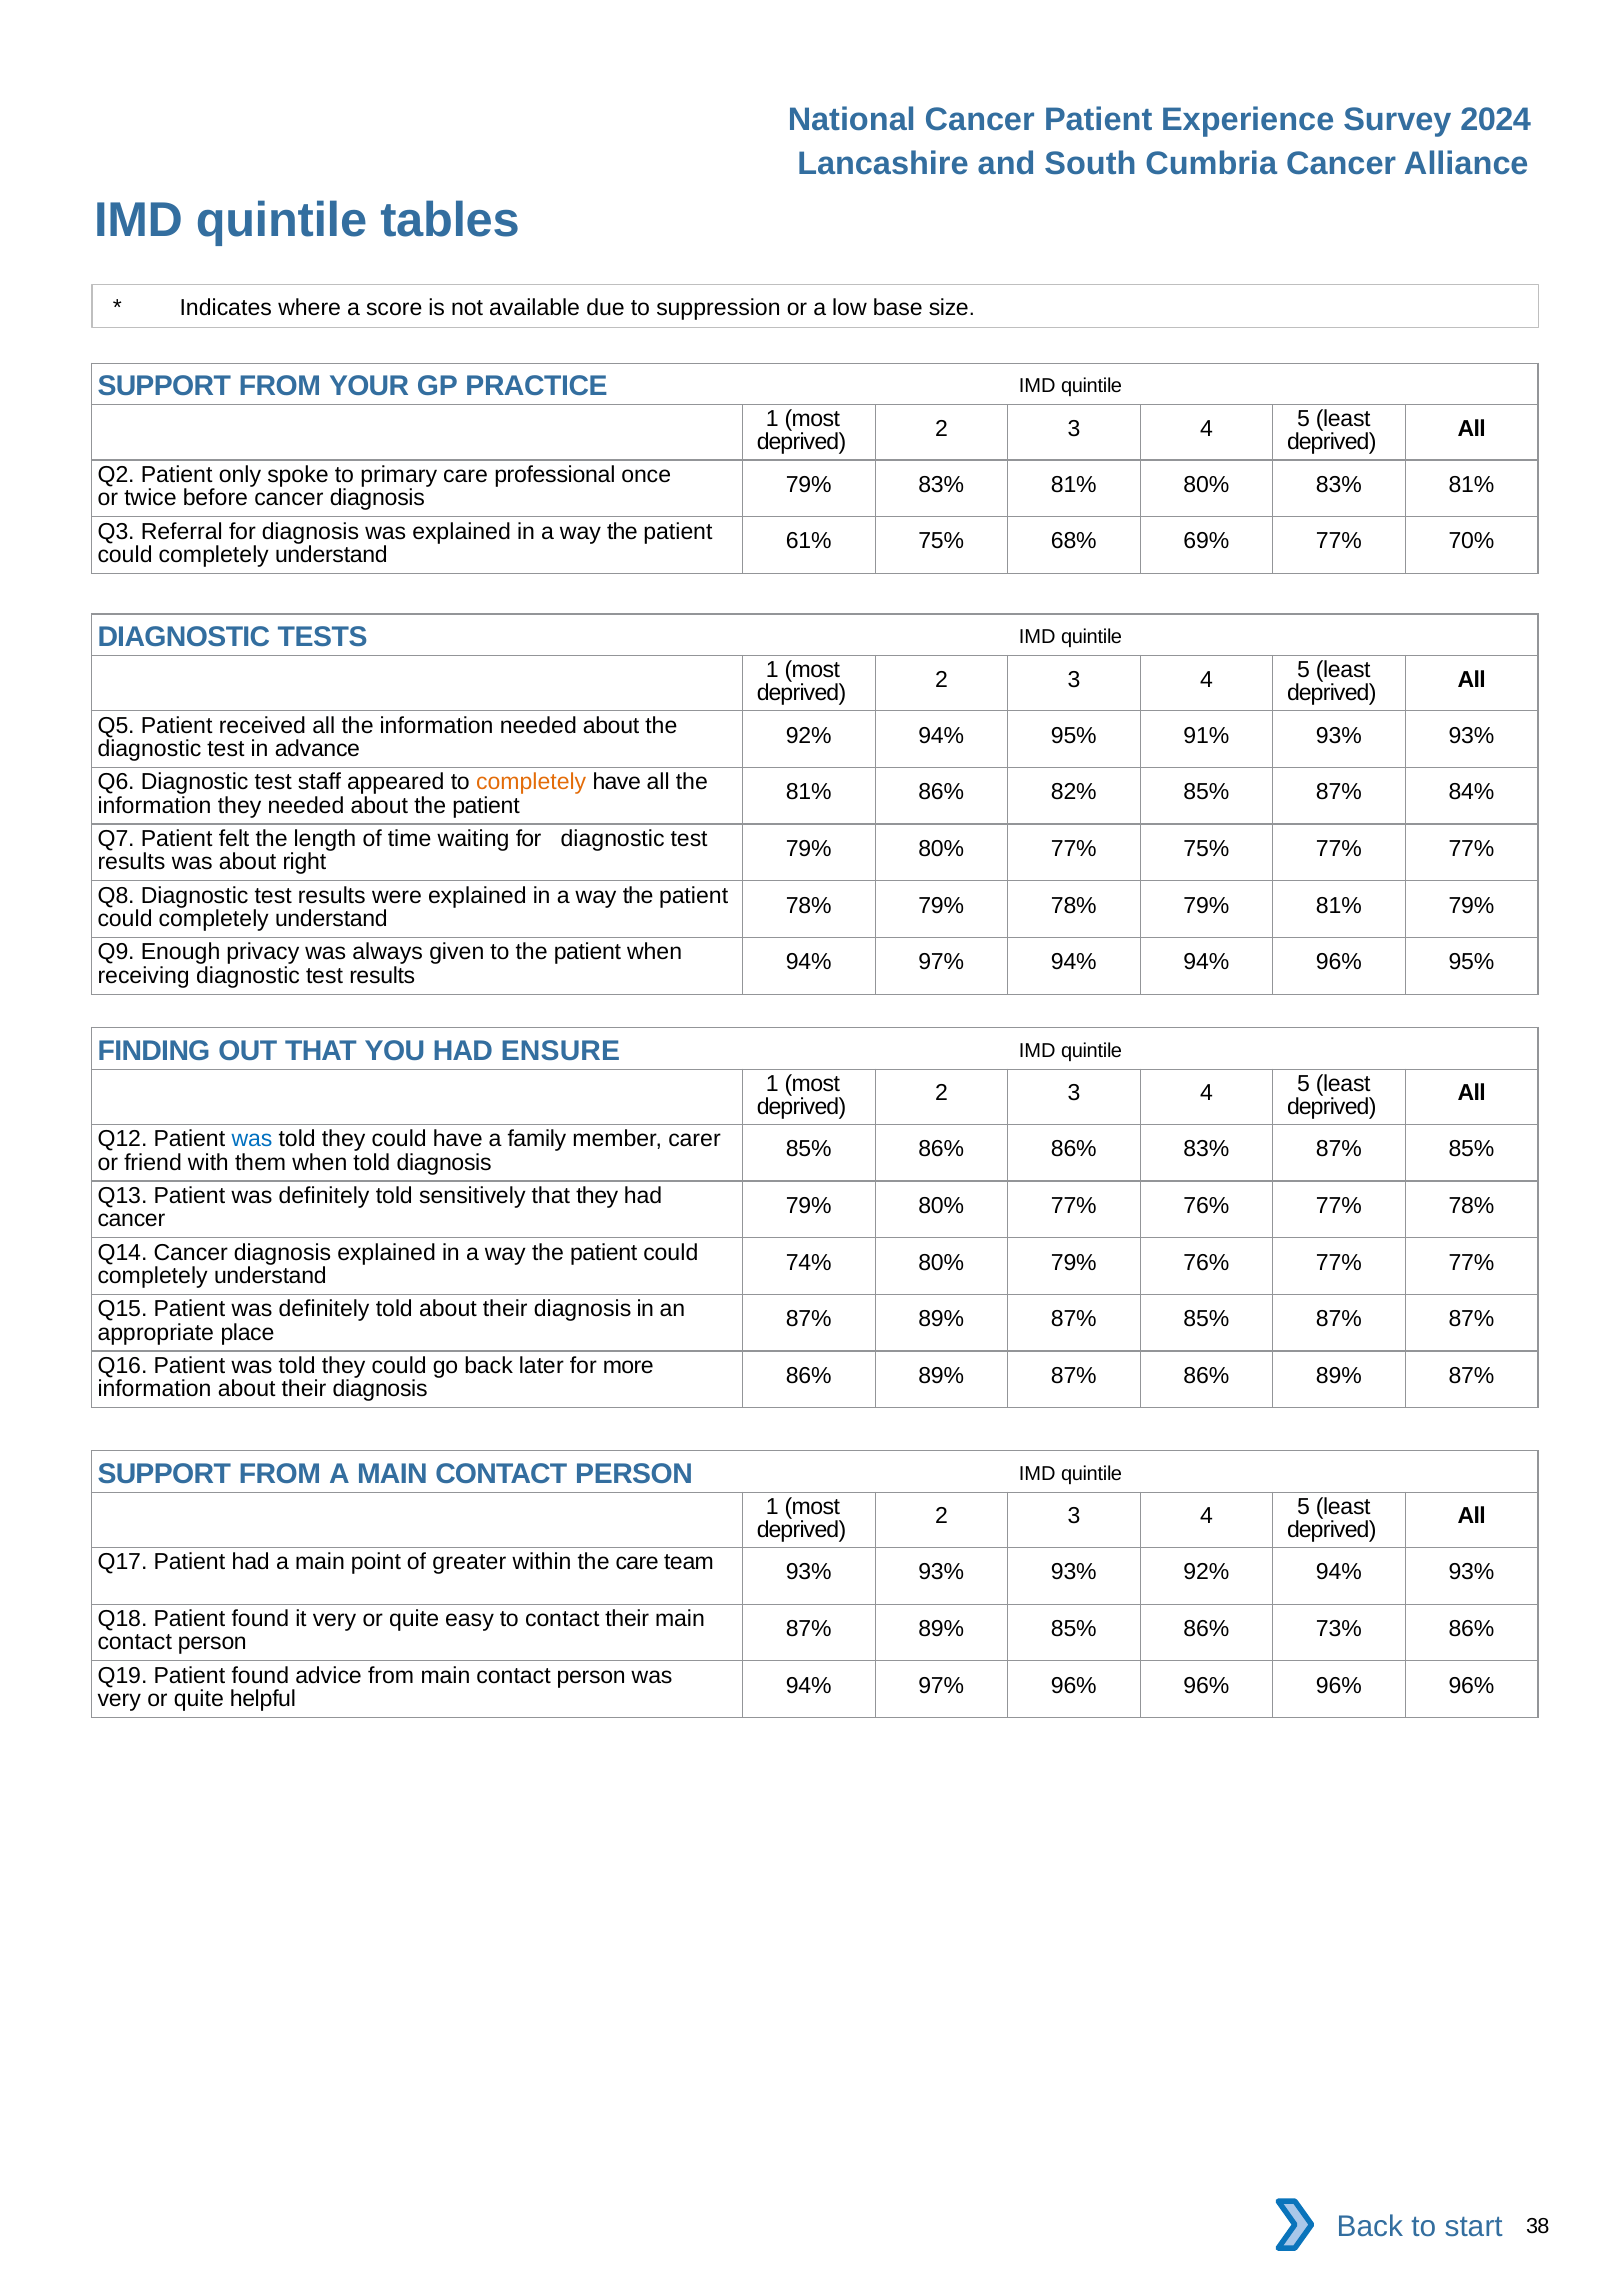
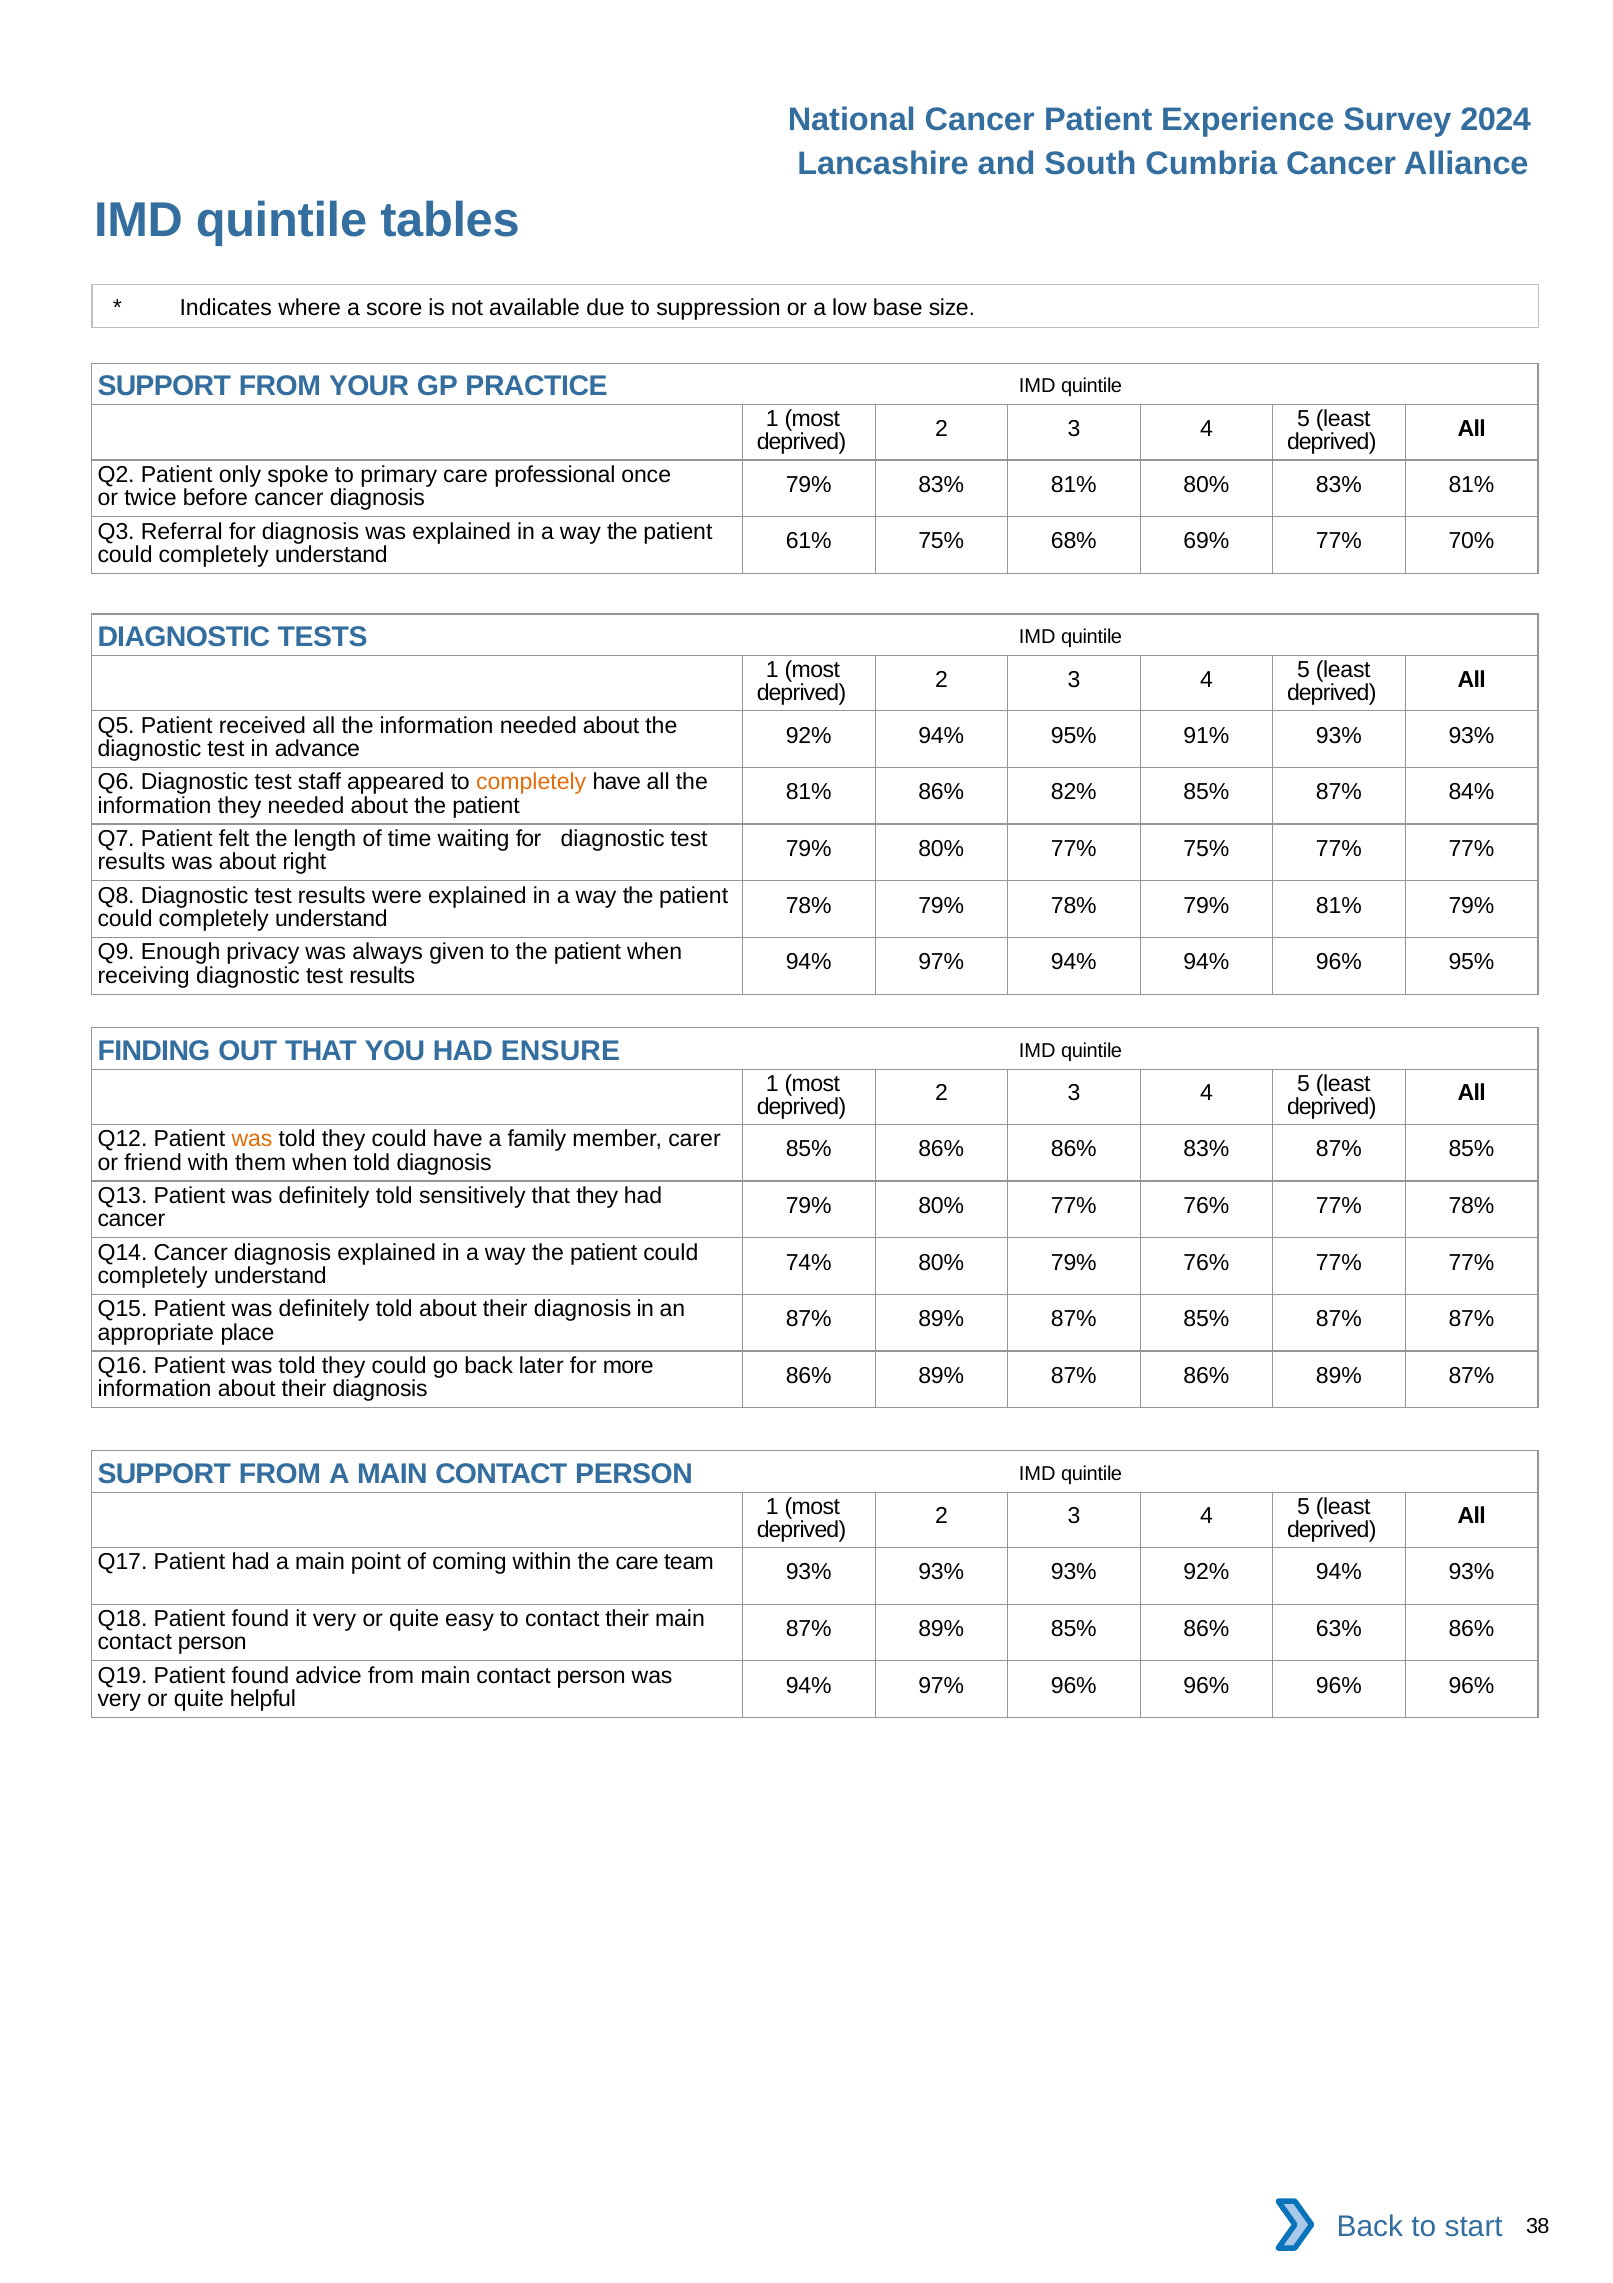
was at (252, 1139) colour: blue -> orange
greater: greater -> coming
73%: 73% -> 63%
